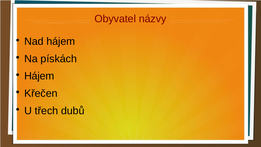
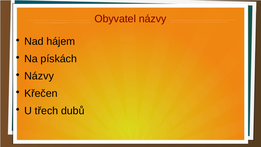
Hájem at (39, 76): Hájem -> Názvy
